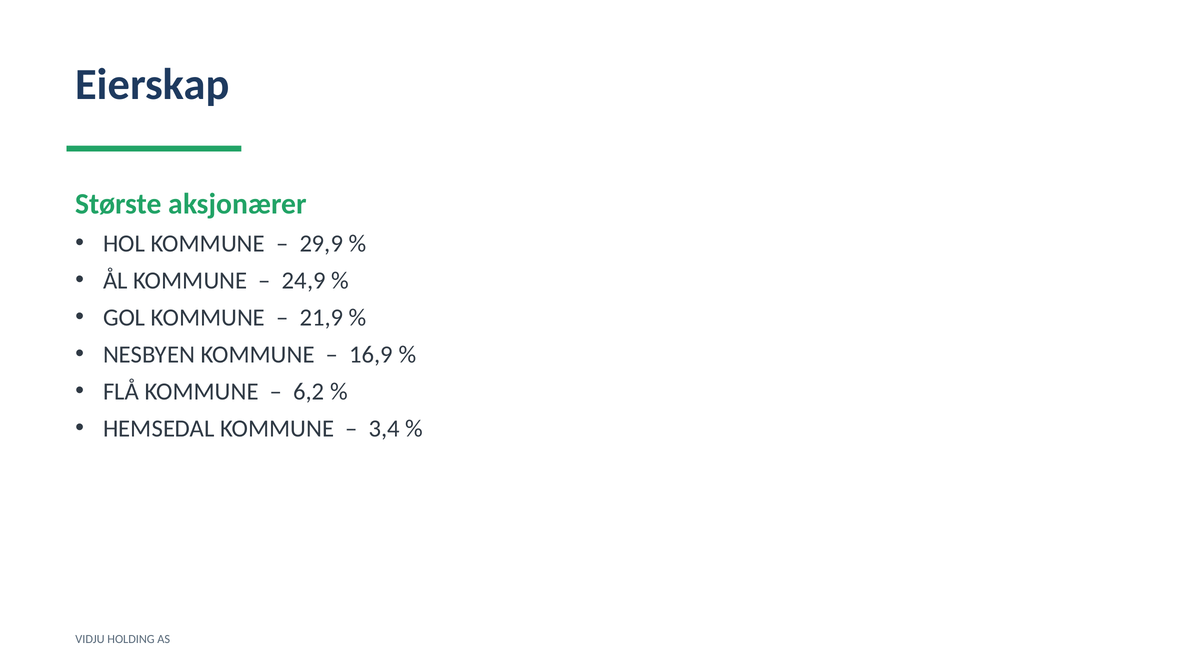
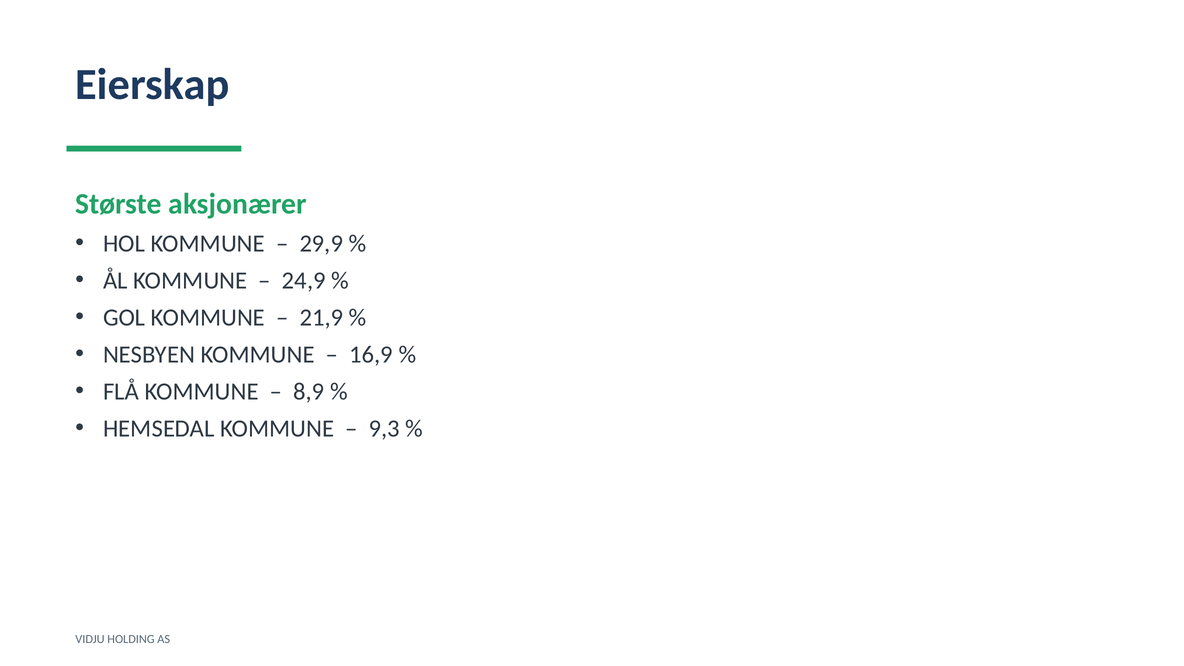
6,2: 6,2 -> 8,9
3,4: 3,4 -> 9,3
